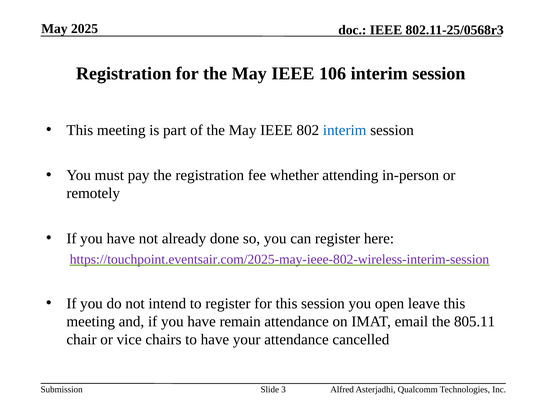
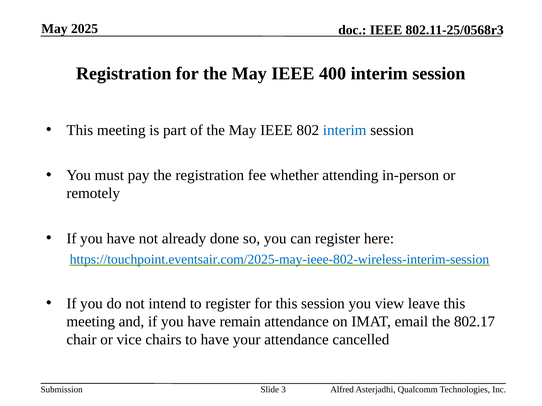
106: 106 -> 400
https://touchpoint.eventsair.com/2025-may-ieee-802-wireless-interim-session colour: purple -> blue
open: open -> view
805.11: 805.11 -> 802.17
